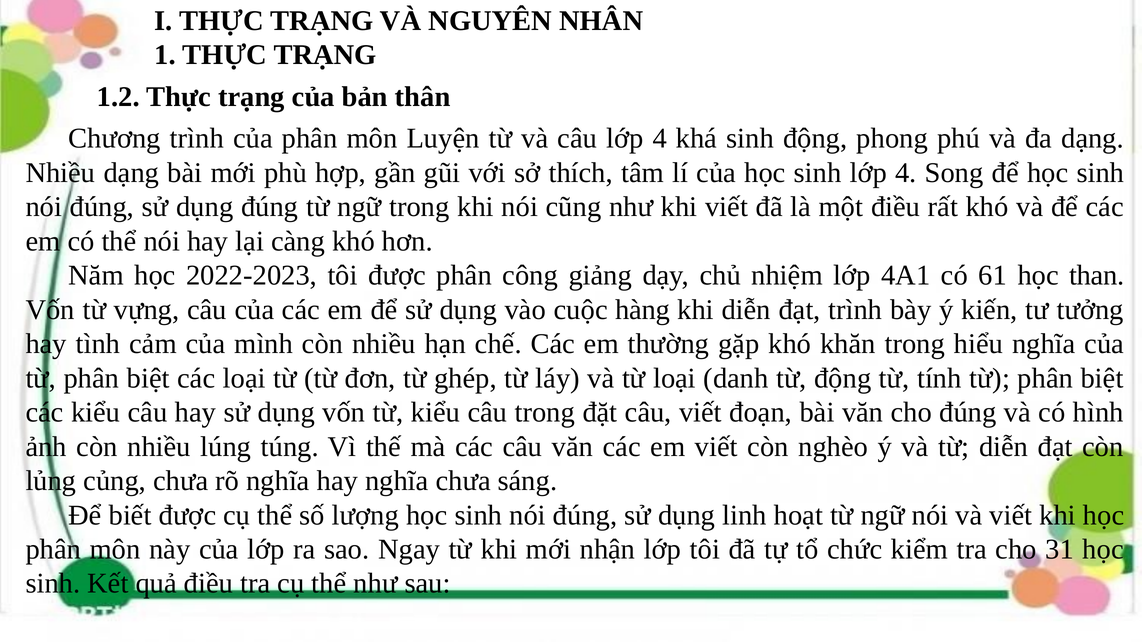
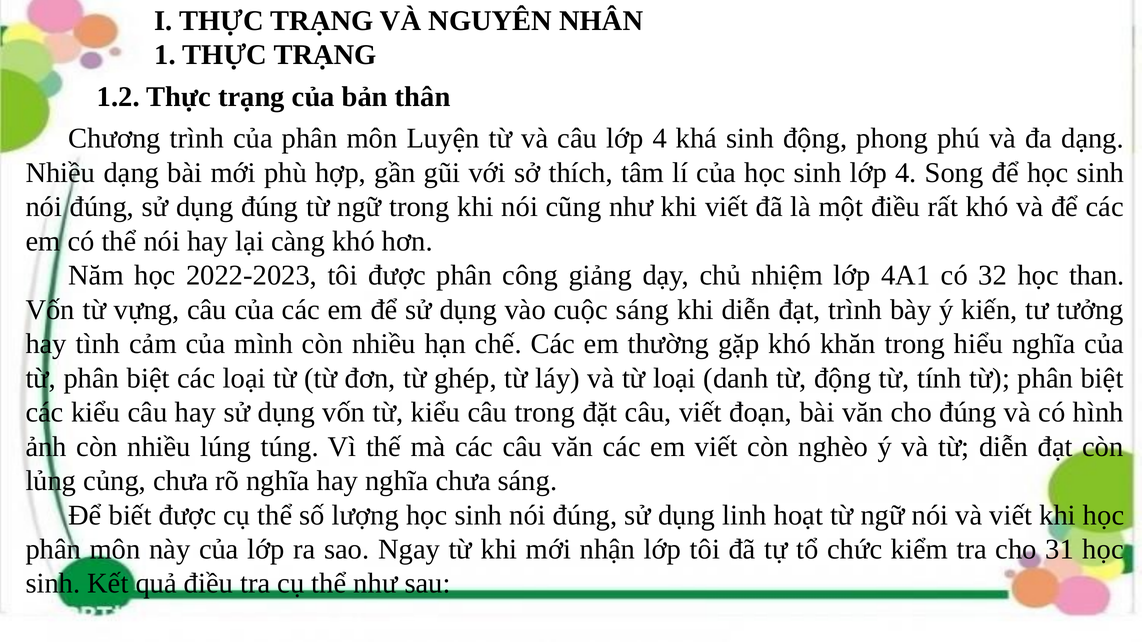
61: 61 -> 32
cuộc hàng: hàng -> sáng
